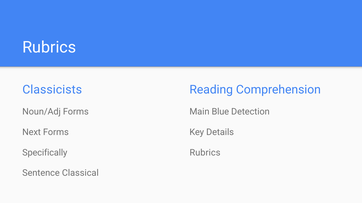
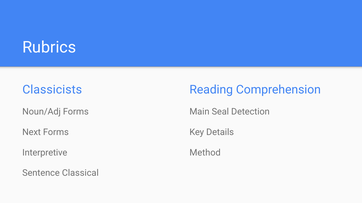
Blue: Blue -> Seal
Specifically: Specifically -> Interpretive
Rubrics at (205, 153): Rubrics -> Method
